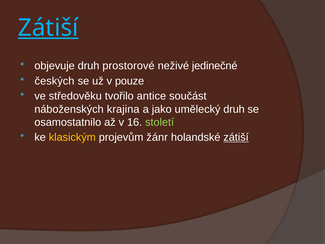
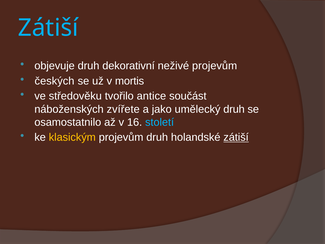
Zátiší at (48, 28) underline: present -> none
prostorové: prostorové -> dekorativní
neživé jedinečné: jedinečné -> projevům
pouze: pouze -> mortis
krajina: krajina -> zvířete
století colour: light green -> light blue
projevům žánr: žánr -> druh
